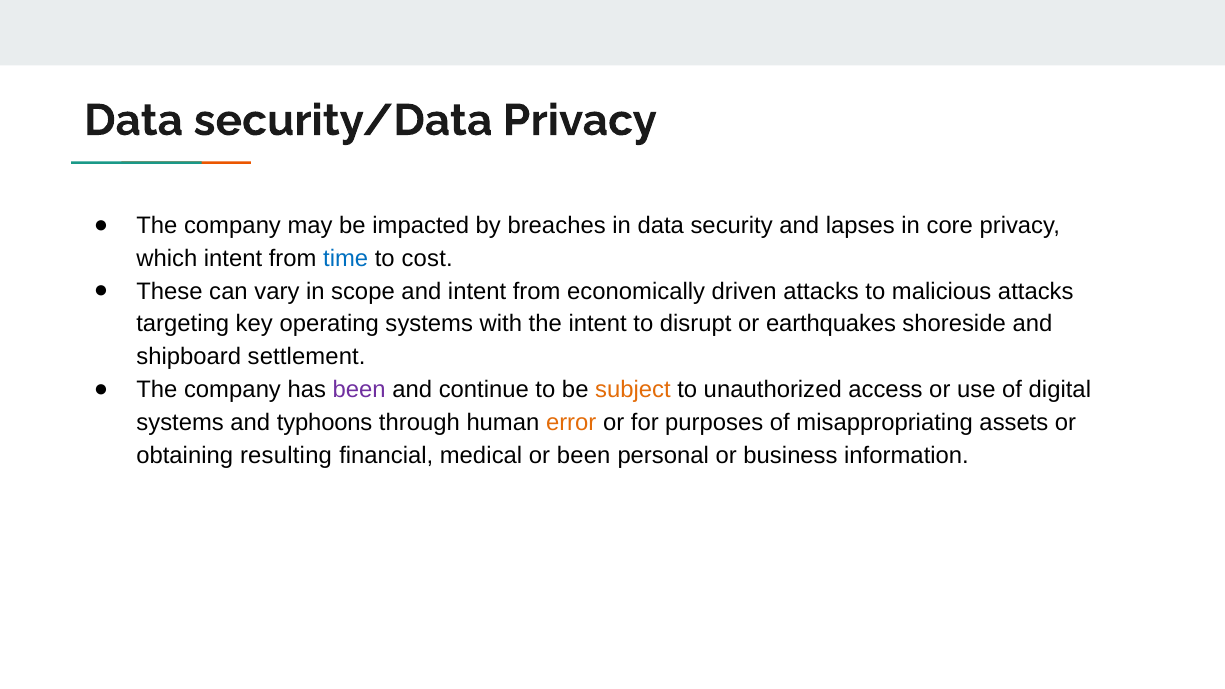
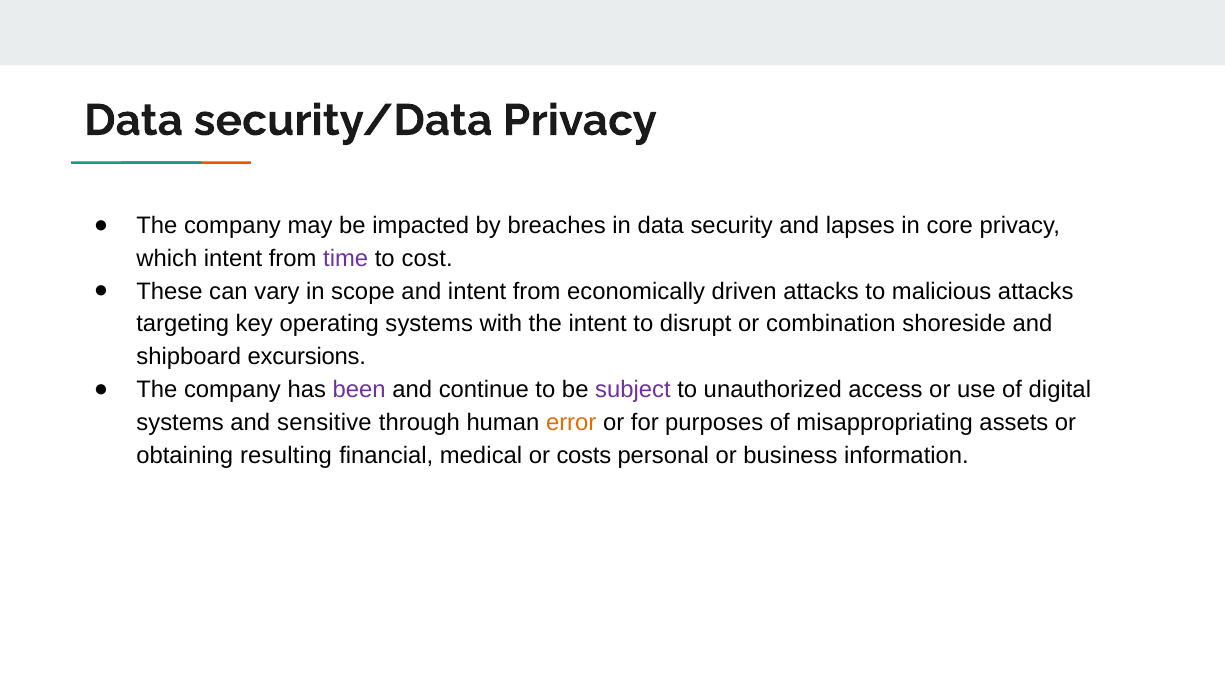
time colour: blue -> purple
earthquakes: earthquakes -> combination
settlement: settlement -> excursions
subject colour: orange -> purple
typhoons: typhoons -> sensitive
or been: been -> costs
